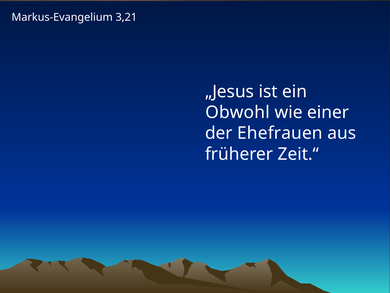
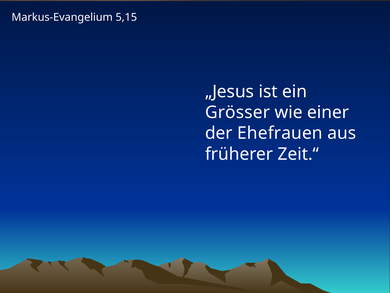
3,21: 3,21 -> 5,15
Obwohl: Obwohl -> Grösser
